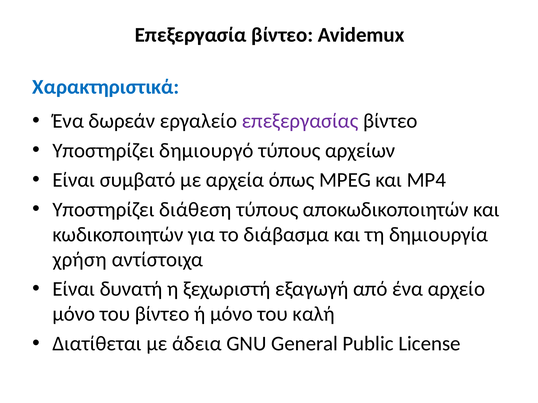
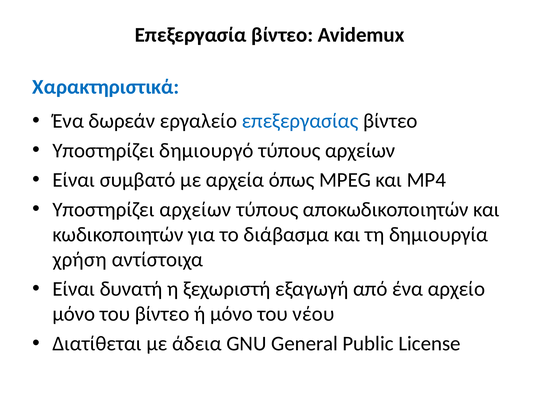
επεξεργασίας colour: purple -> blue
Υποστηρίζει διάθεση: διάθεση -> αρχείων
καλή: καλή -> νέου
